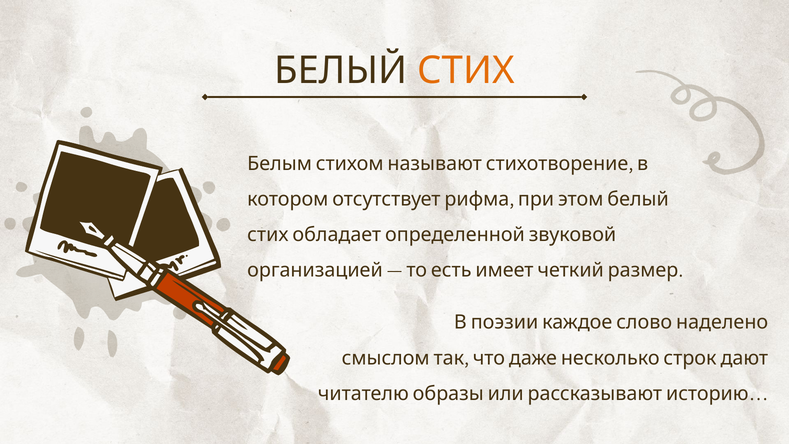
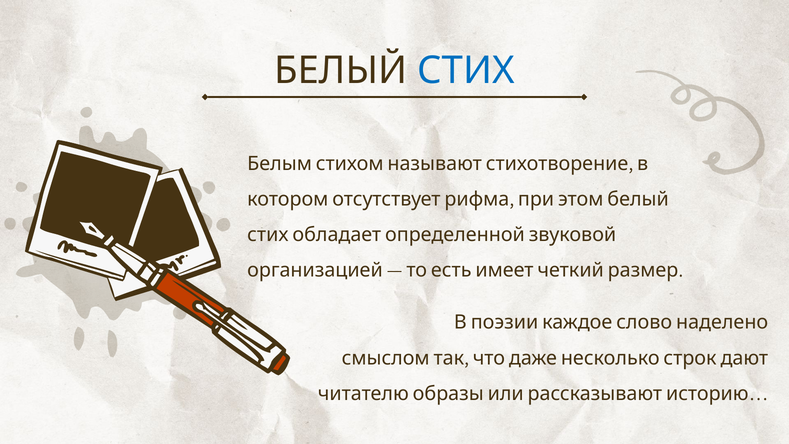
СТИХ colour: orange -> blue
